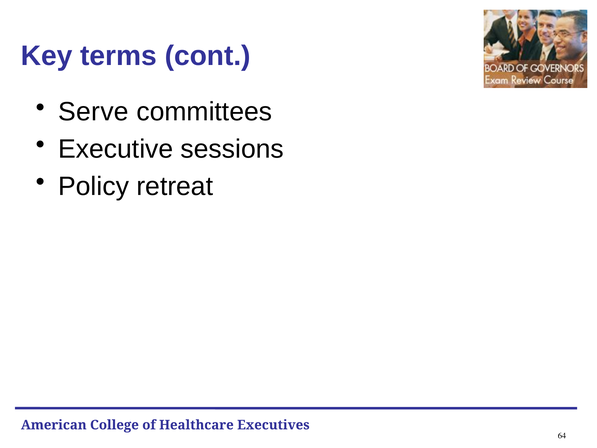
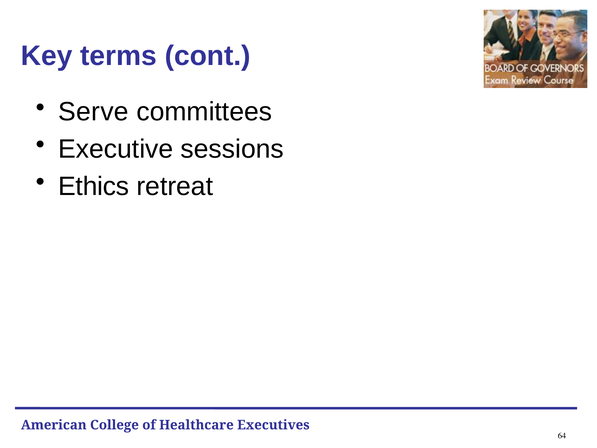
Policy: Policy -> Ethics
